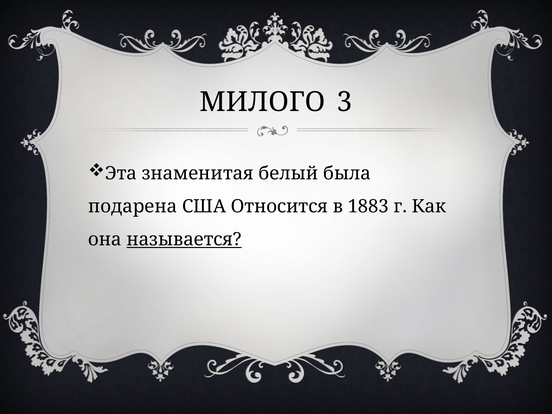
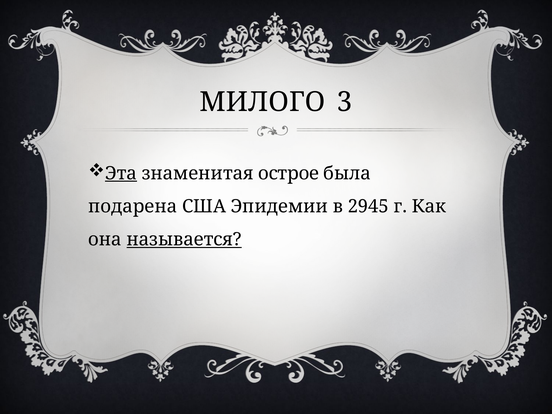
Эта underline: none -> present
белый: белый -> острое
Относится: Относится -> Эпидемии
1883: 1883 -> 2945
